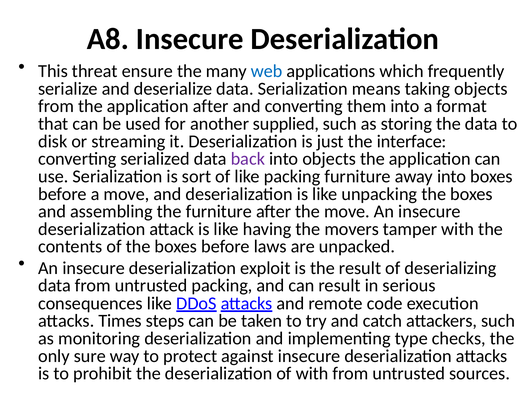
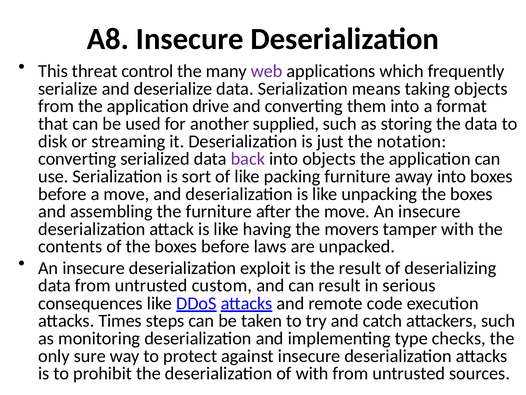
ensure: ensure -> control
web colour: blue -> purple
application after: after -> drive
interface: interface -> notation
untrusted packing: packing -> custom
